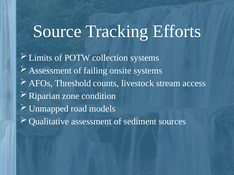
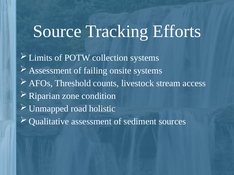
models: models -> holistic
